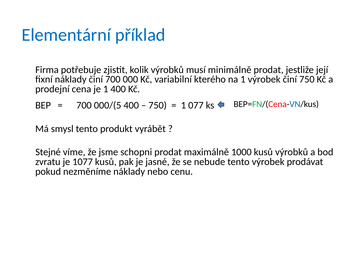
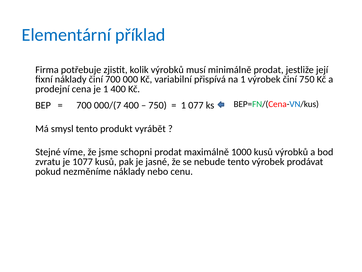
kterého: kterého -> přispívá
000/(5: 000/(5 -> 000/(7
